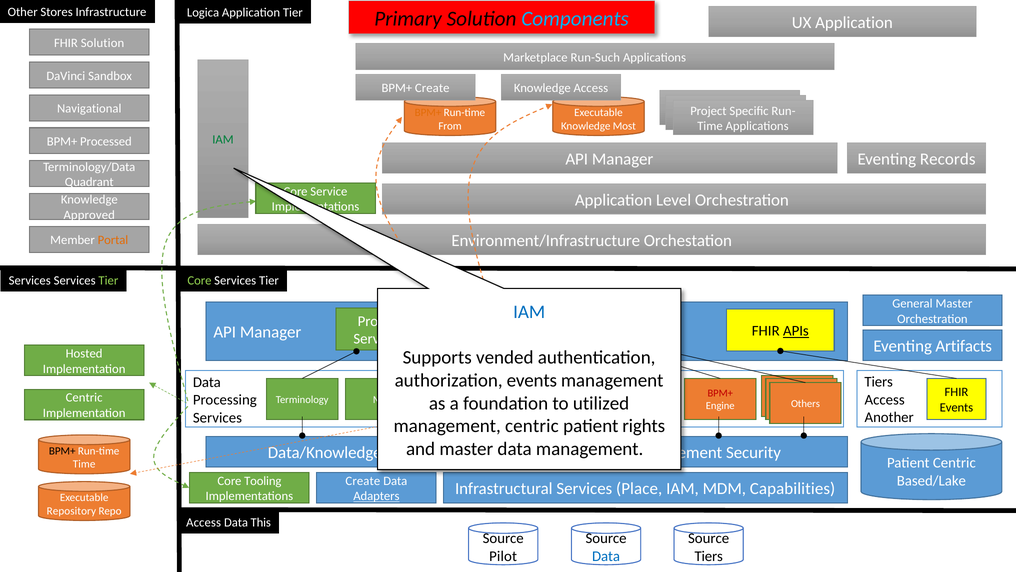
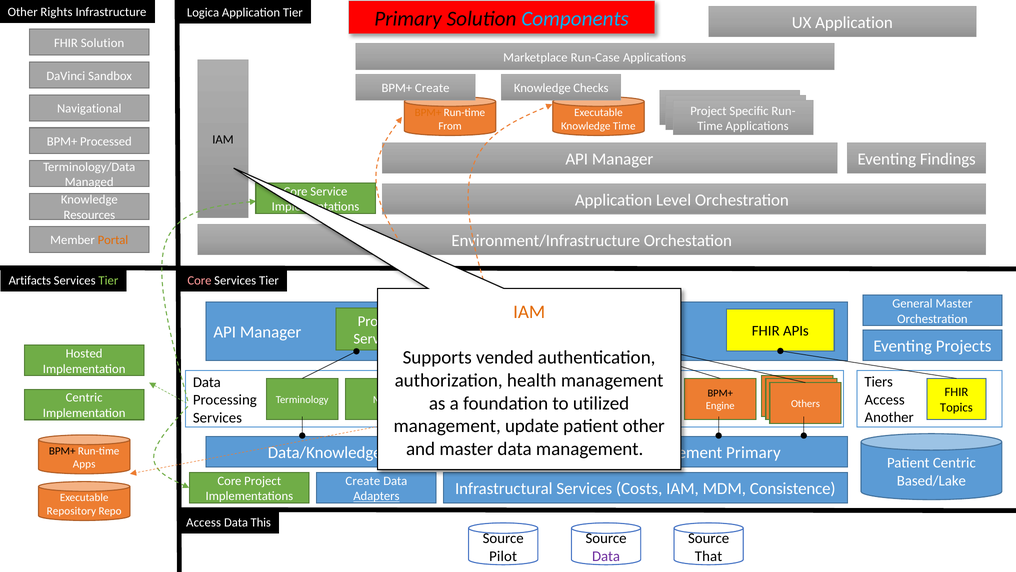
Stores: Stores -> Rights
Run-Such: Run-Such -> Run-Case
Knowledge Access: Access -> Checks
Knowledge Most: Most -> Time
IAM at (223, 140) colour: green -> black
Records: Records -> Findings
Quadrant: Quadrant -> Managed
Approved: Approved -> Resources
Services at (30, 280): Services -> Artifacts
Core at (199, 280) colour: light green -> pink
IAM at (529, 311) colour: blue -> orange
APIs at (796, 331) underline: present -> none
Artifacts: Artifacts -> Projects
authorization events: events -> health
BPM+ at (720, 393) colour: red -> black
Events at (956, 407): Events -> Topics
management centric: centric -> update
patient rights: rights -> other
Security at (753, 452): Security -> Primary
Time at (84, 464): Time -> Apps
Core Tooling: Tooling -> Project
Place: Place -> Costs
Capabilities: Capabilities -> Consistence
Data at (606, 556) colour: blue -> purple
Tiers at (709, 556): Tiers -> That
